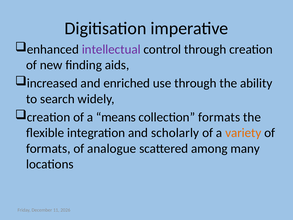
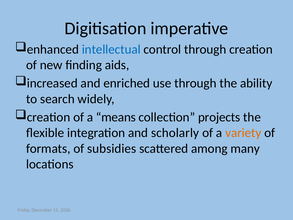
intellectual colour: purple -> blue
collection formats: formats -> projects
analogue: analogue -> subsidies
